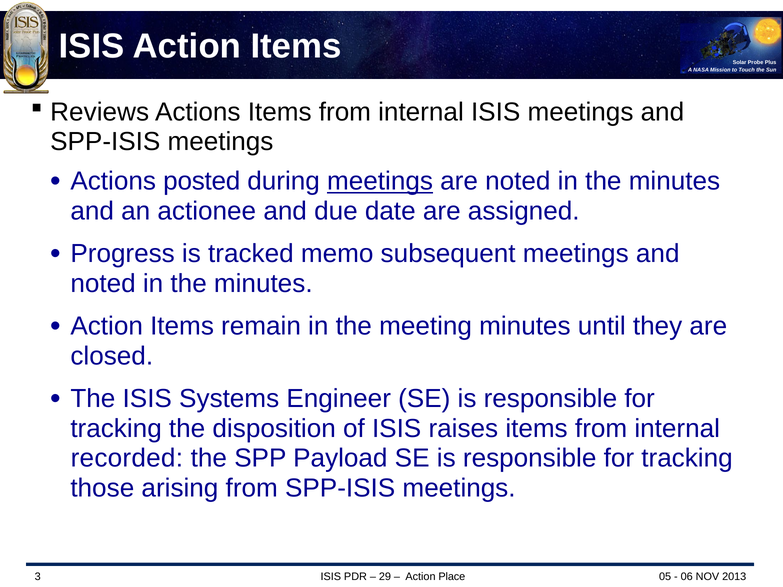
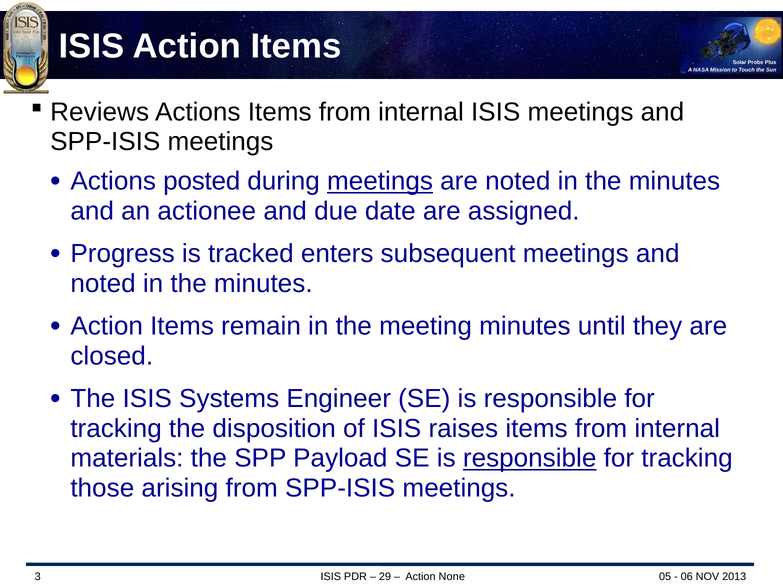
memo: memo -> enters
recorded: recorded -> materials
responsible at (530, 459) underline: none -> present
Place: Place -> None
